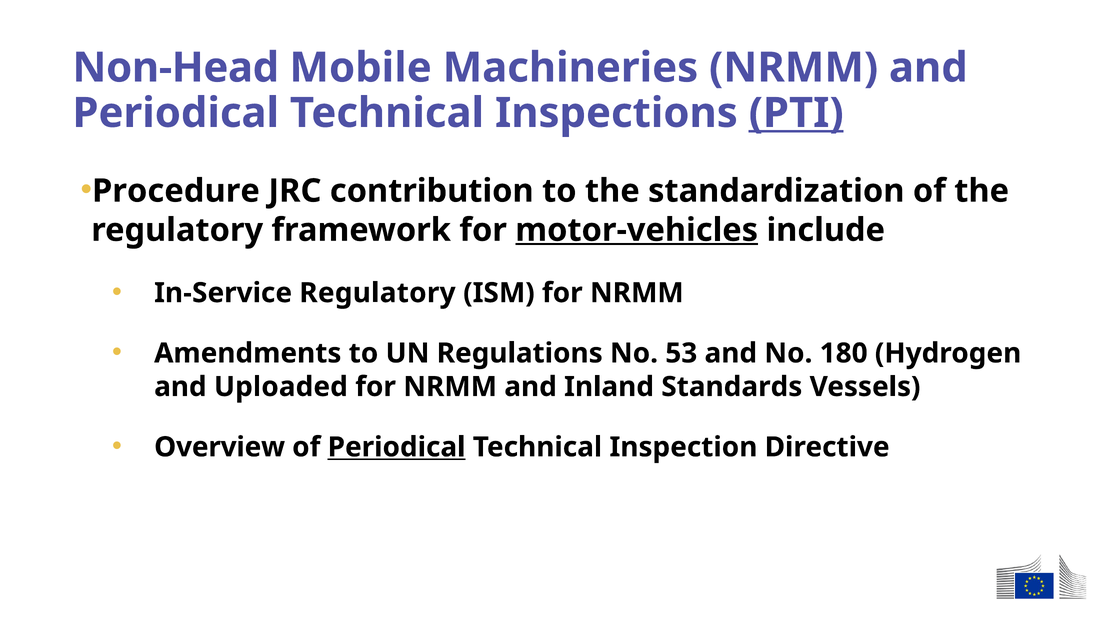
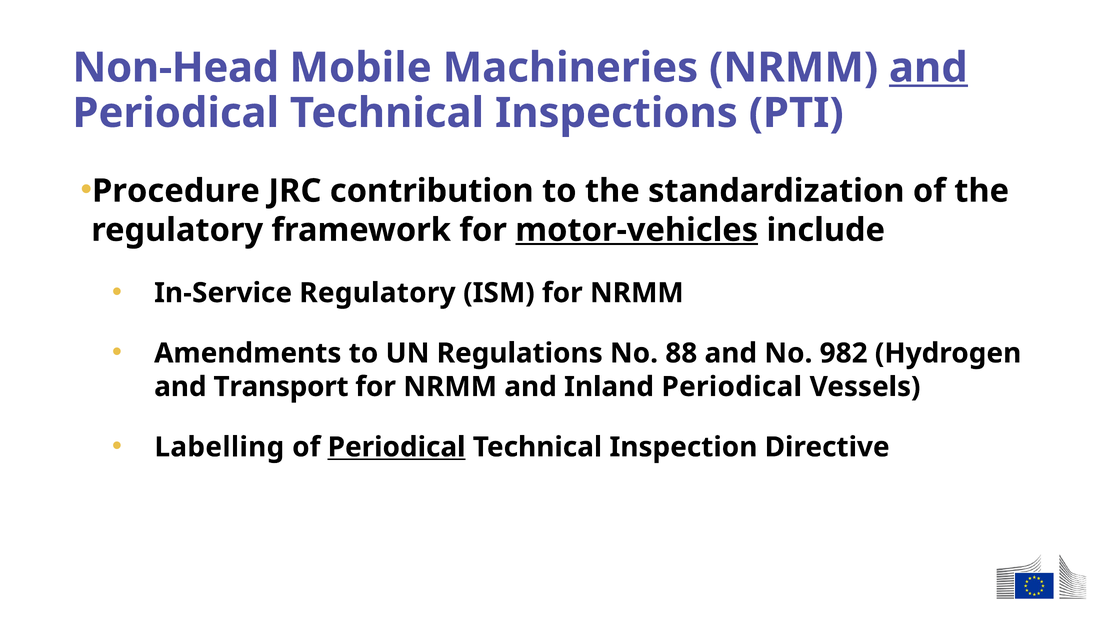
and at (928, 68) underline: none -> present
PTI underline: present -> none
53: 53 -> 88
180: 180 -> 982
Uploaded: Uploaded -> Transport
Inland Standards: Standards -> Periodical
Overview: Overview -> Labelling
